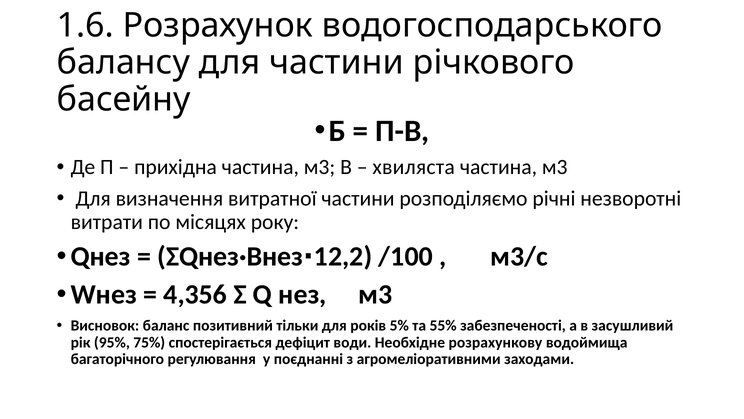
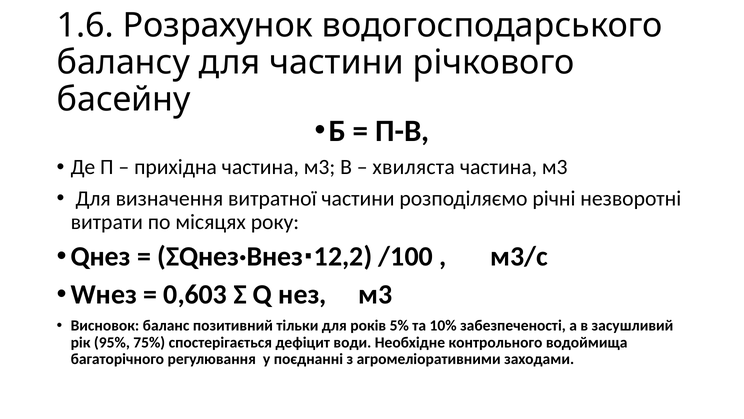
4,356: 4,356 -> 0,603
55%: 55% -> 10%
розрахункову: розрахункову -> контрольного
